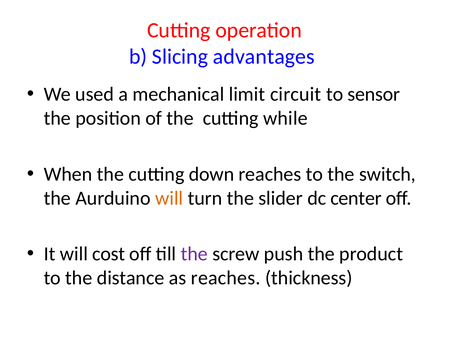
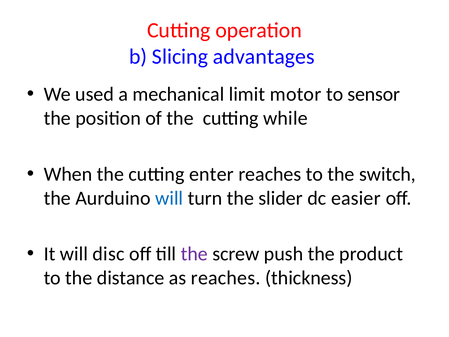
circuit: circuit -> motor
down: down -> enter
will at (169, 198) colour: orange -> blue
center: center -> easier
cost: cost -> disc
